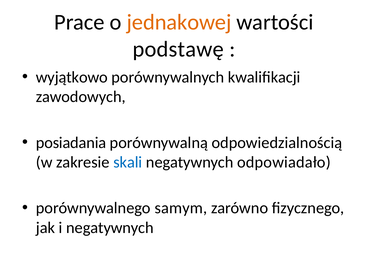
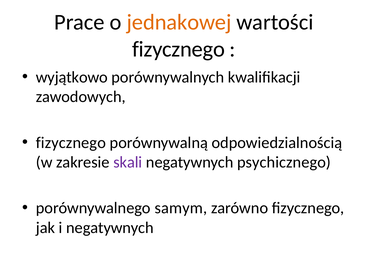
podstawę at (178, 49): podstawę -> fizycznego
posiadania at (71, 143): posiadania -> fizycznego
skali colour: blue -> purple
odpowiadało: odpowiadało -> psychicznego
